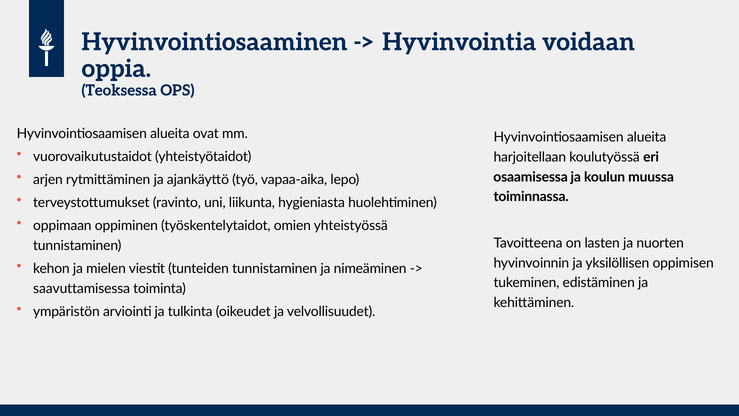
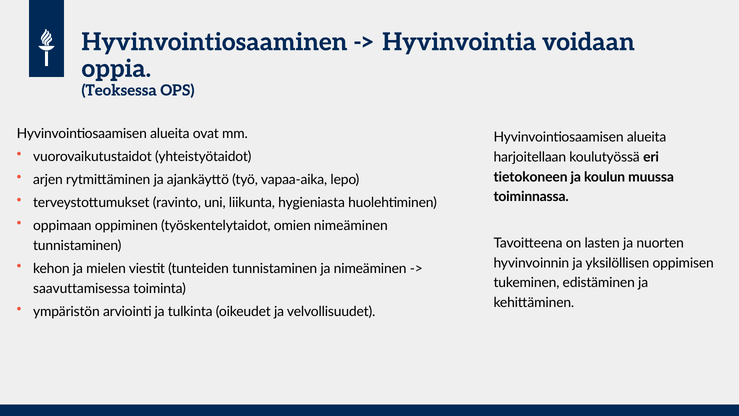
osaamisessa: osaamisessa -> tietokoneen
omien yhteistyössä: yhteistyössä -> nimeäminen
